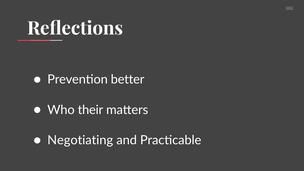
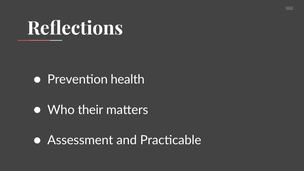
better: better -> health
Negotiating: Negotiating -> Assessment
